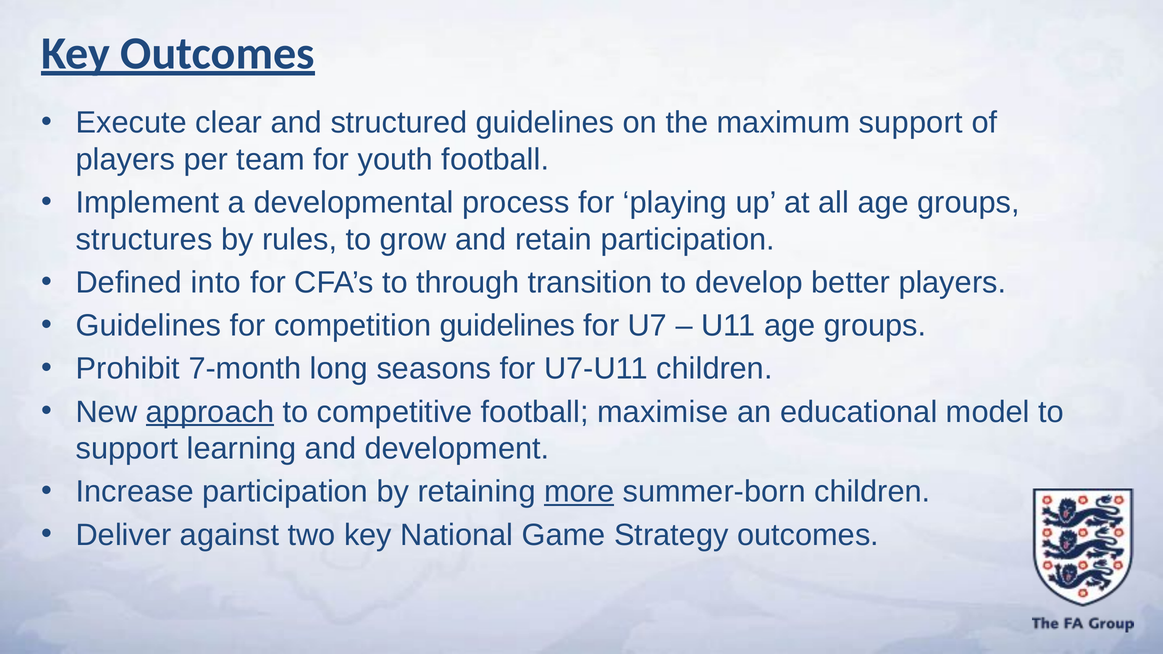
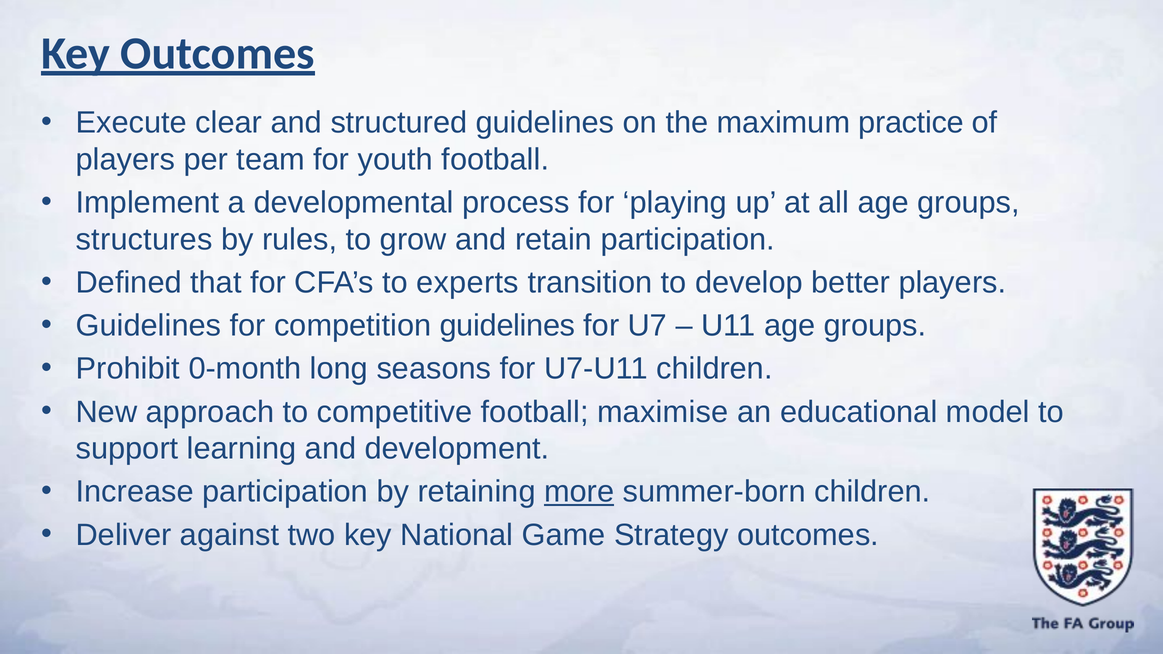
maximum support: support -> practice
into: into -> that
through: through -> experts
7-month: 7-month -> 0-month
approach underline: present -> none
